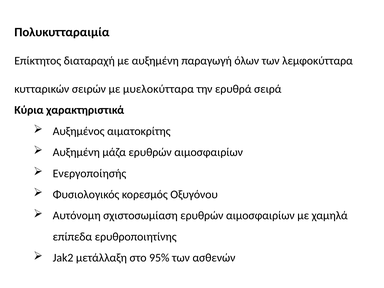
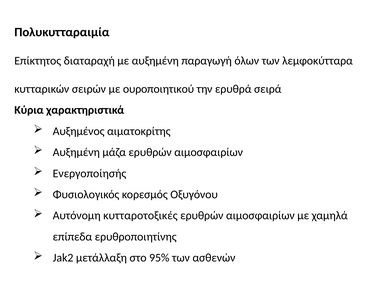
μυελοκύτταρα: μυελοκύτταρα -> ουροποιητικού
σχιστοσωμίαση: σχιστοσωμίαση -> κυτταροτοξικές
